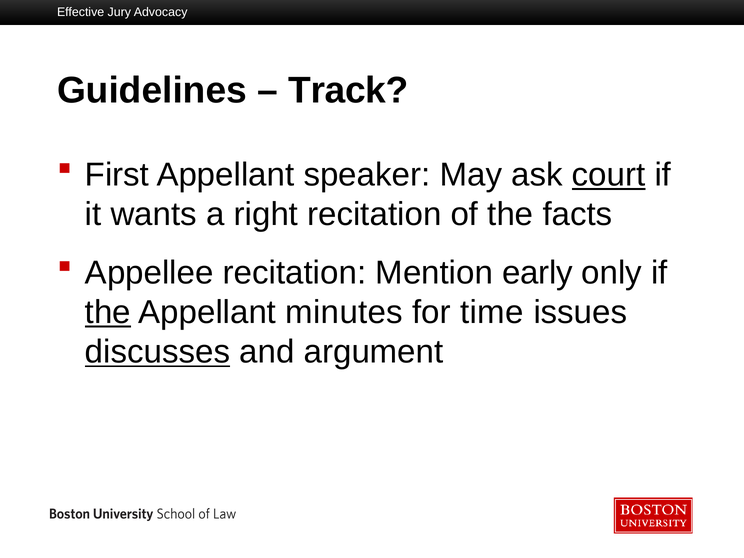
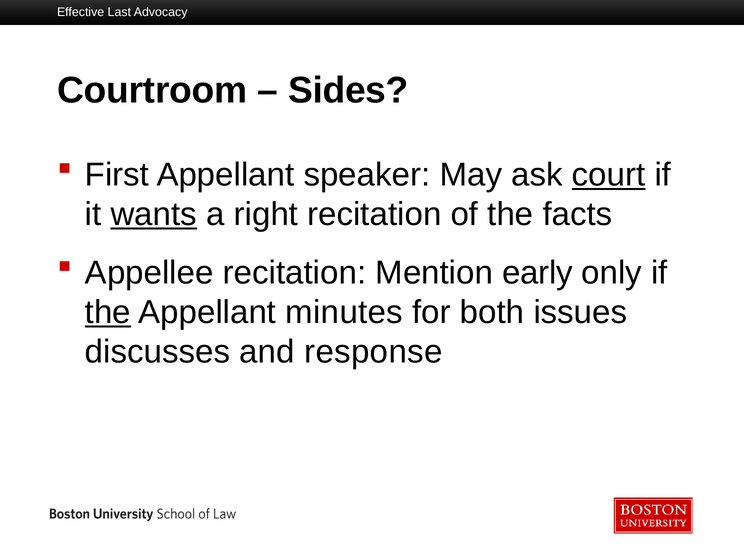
Jury: Jury -> Last
Guidelines: Guidelines -> Courtroom
Track: Track -> Sides
wants underline: none -> present
time: time -> both
discusses underline: present -> none
argument: argument -> response
